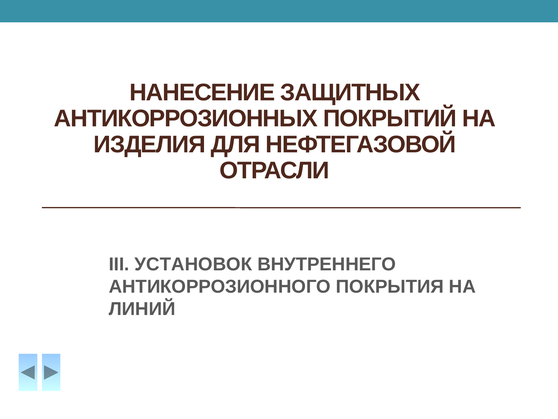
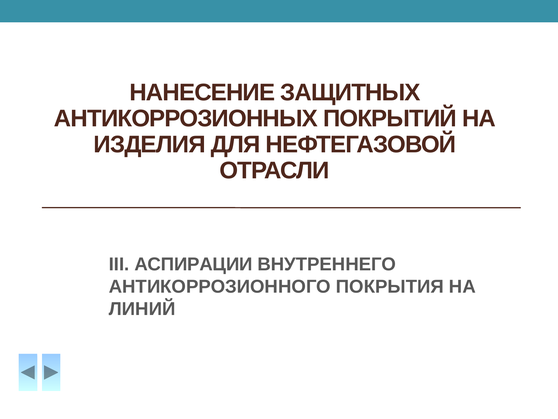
УСТАНОВОК: УСТАНОВОК -> АСПИРАЦИИ
